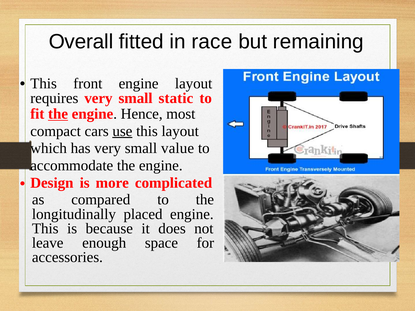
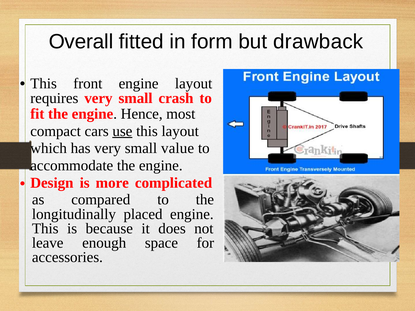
race: race -> form
remaining: remaining -> drawback
static: static -> crash
the at (58, 114) underline: present -> none
